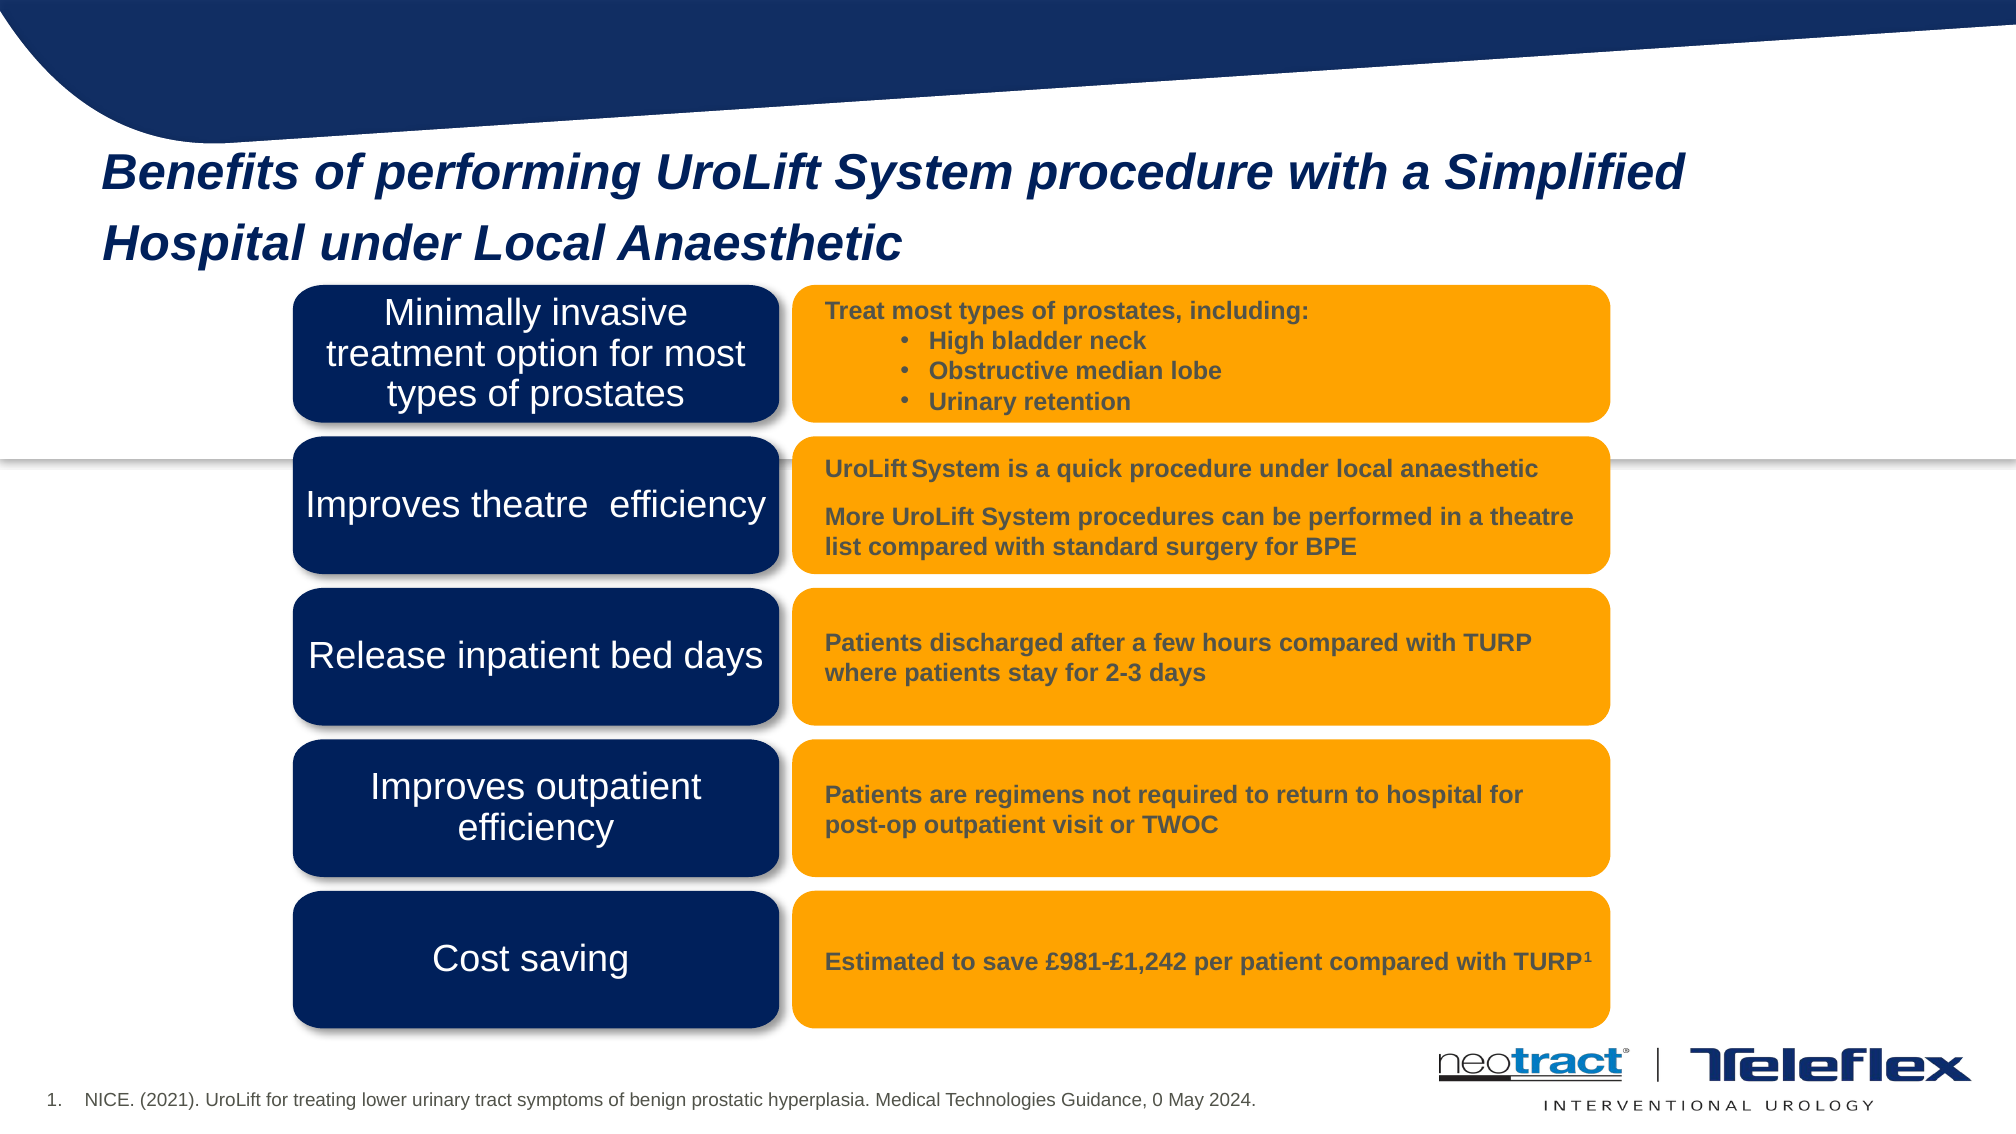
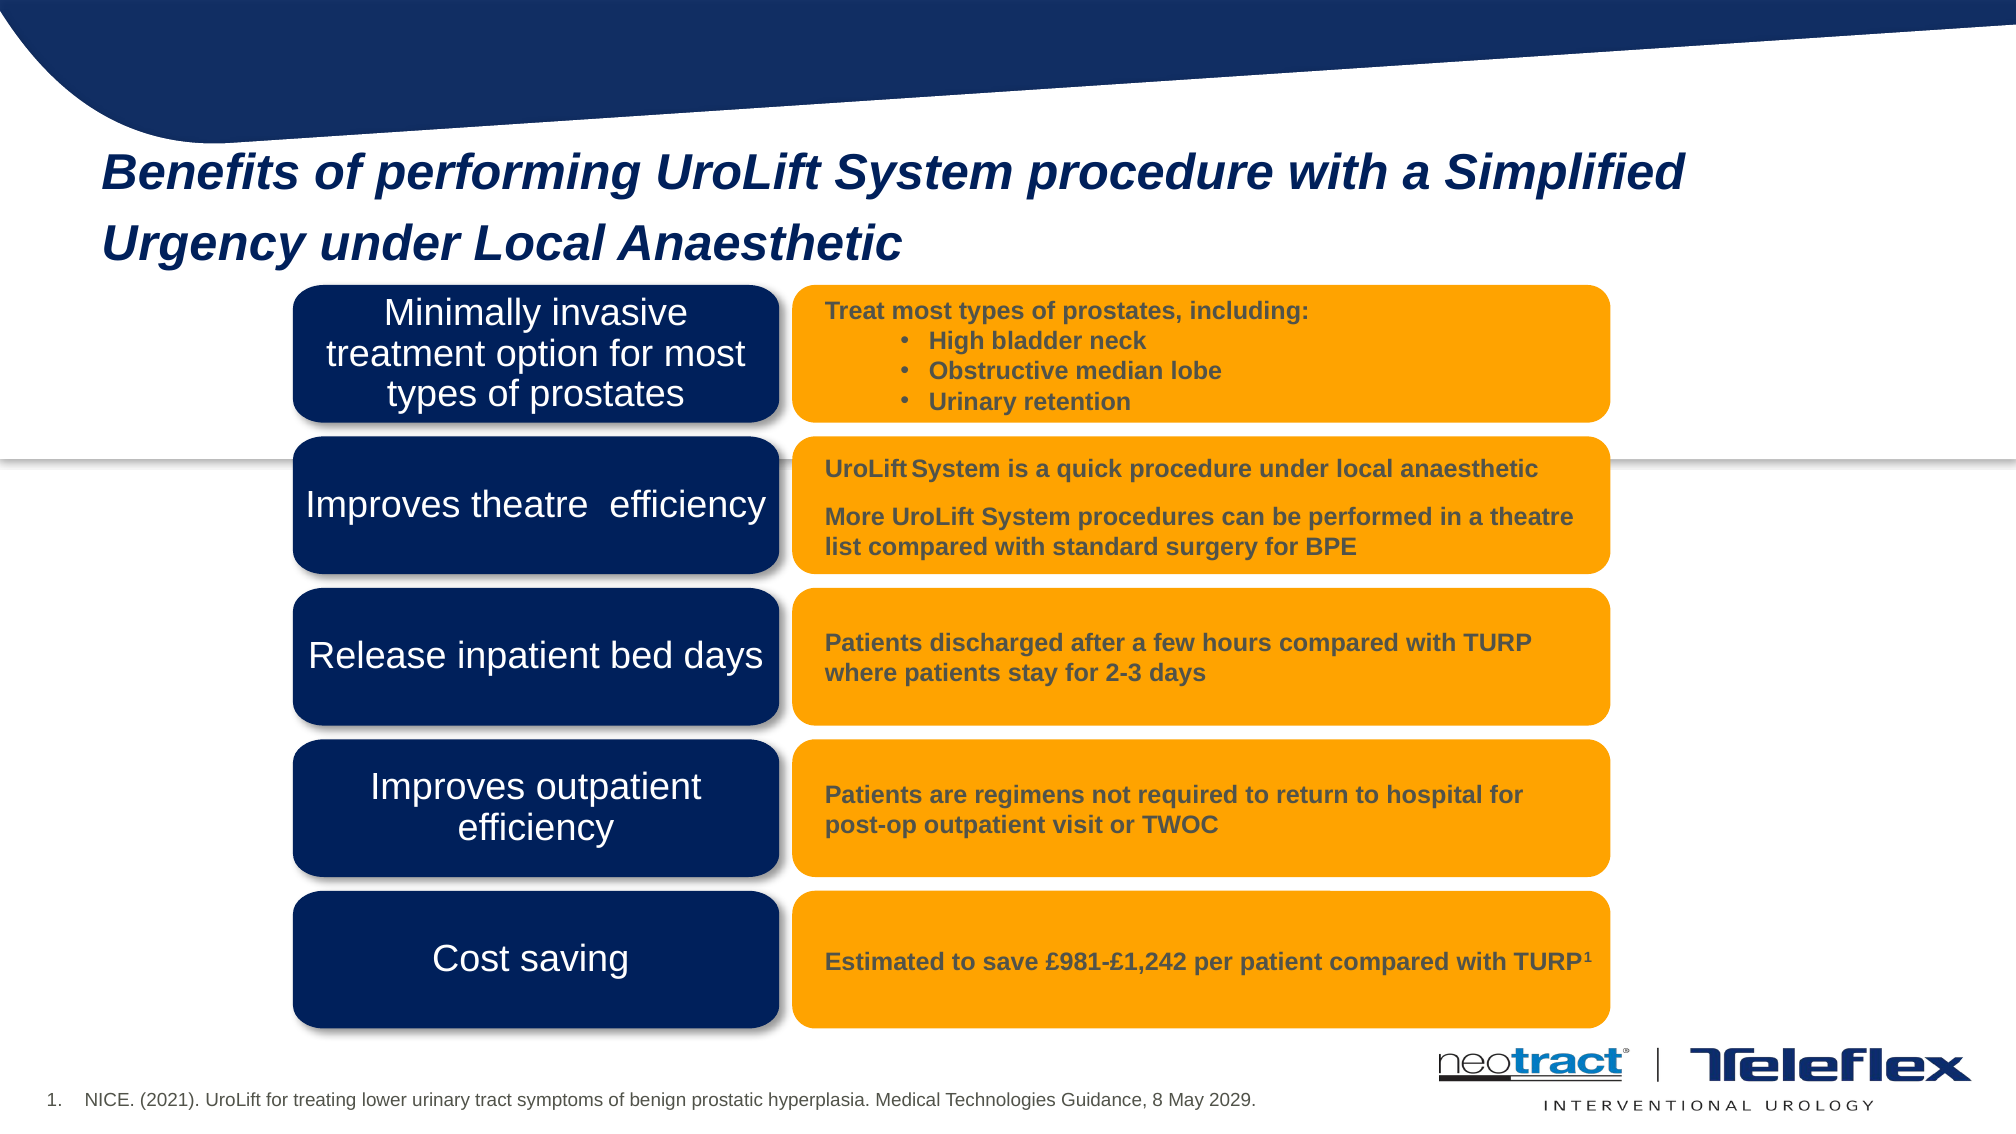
Hospital at (203, 244): Hospital -> Urgency
0: 0 -> 8
2024: 2024 -> 2029
